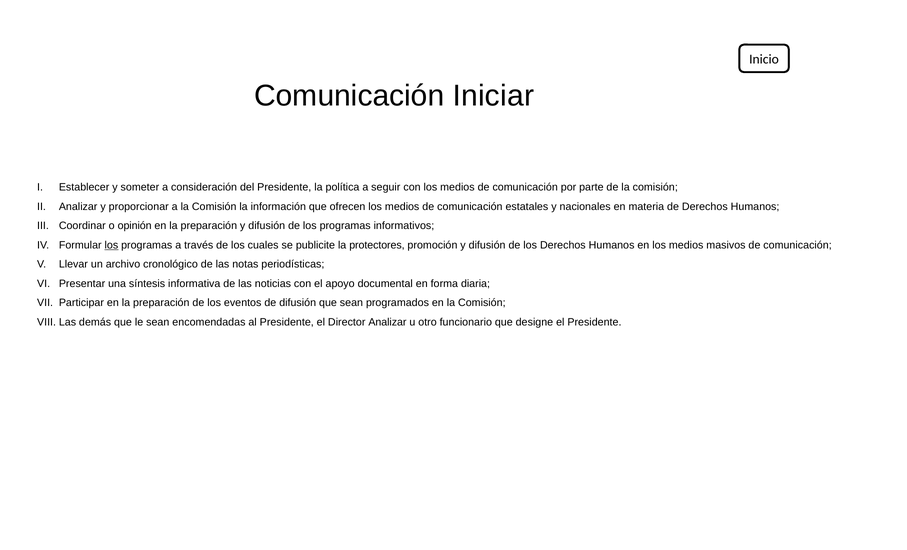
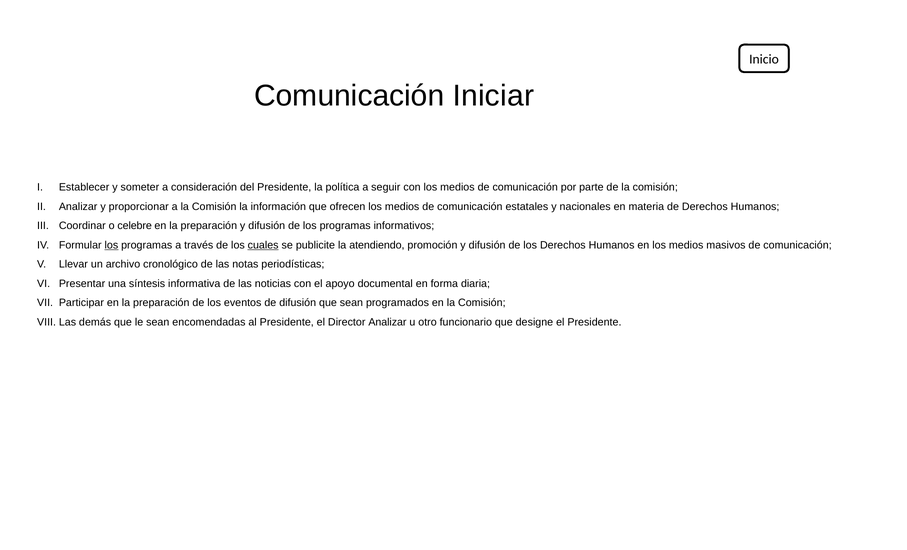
opinión: opinión -> celebre
cuales underline: none -> present
protectores: protectores -> atendiendo
